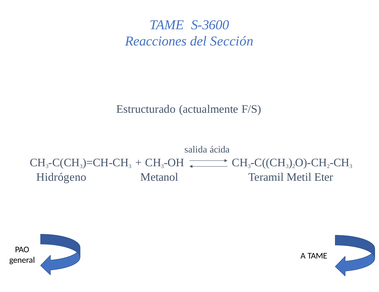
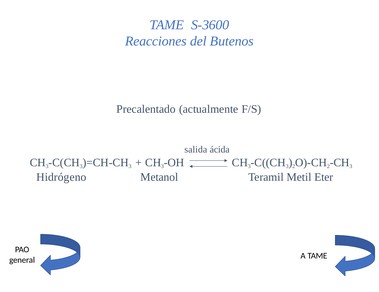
Sección: Sección -> Butenos
Estructurado: Estructurado -> Precalentado
